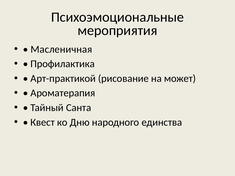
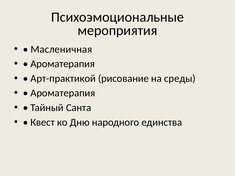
Профилактика at (63, 64): Профилактика -> Ароматерапия
может: может -> среды
